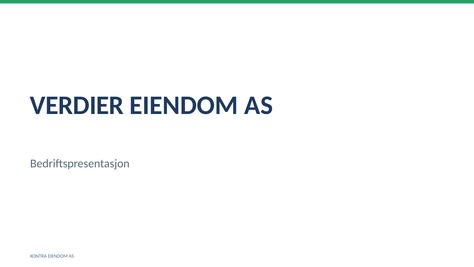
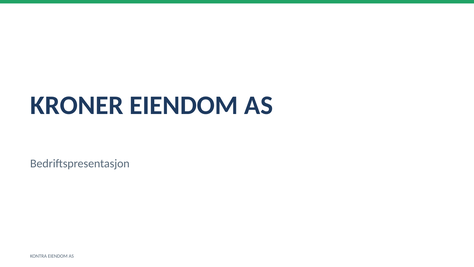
VERDIER: VERDIER -> KRONER
